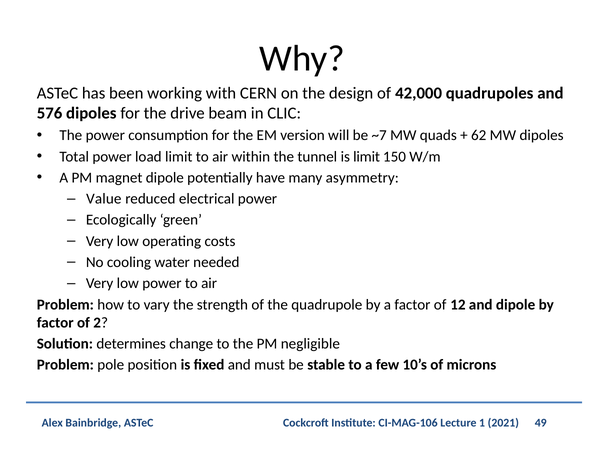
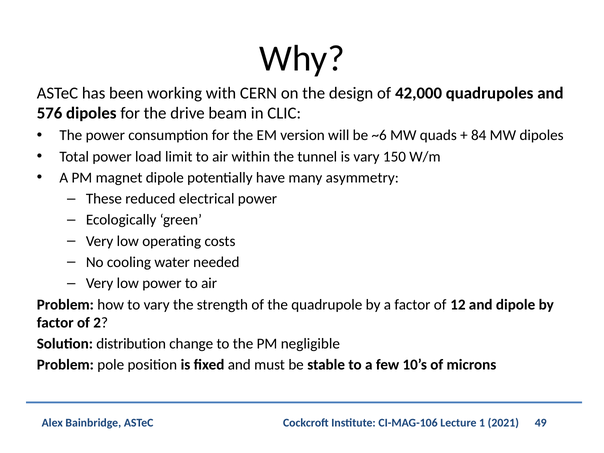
~7: ~7 -> ~6
62: 62 -> 84
is limit: limit -> vary
Value: Value -> These
determines: determines -> distribution
